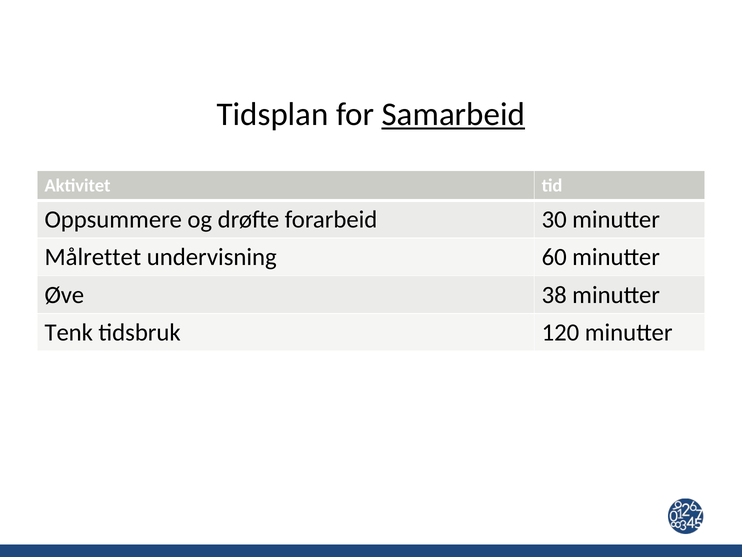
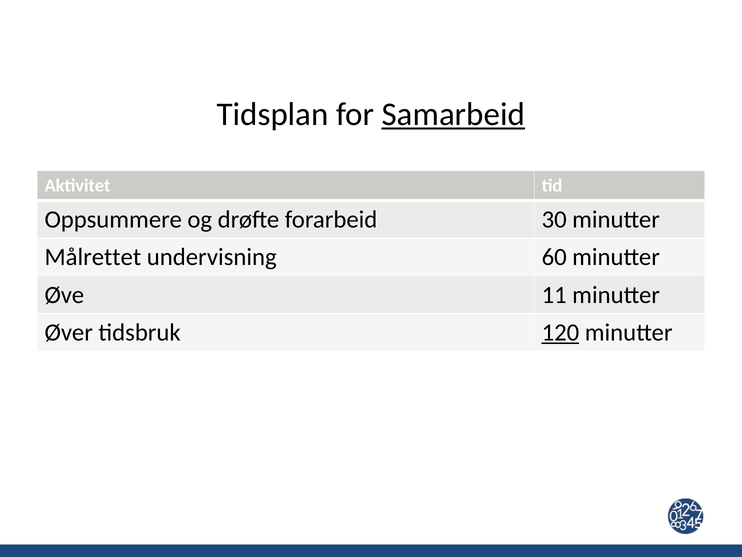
38: 38 -> 11
Tenk: Tenk -> Øver
120 underline: none -> present
